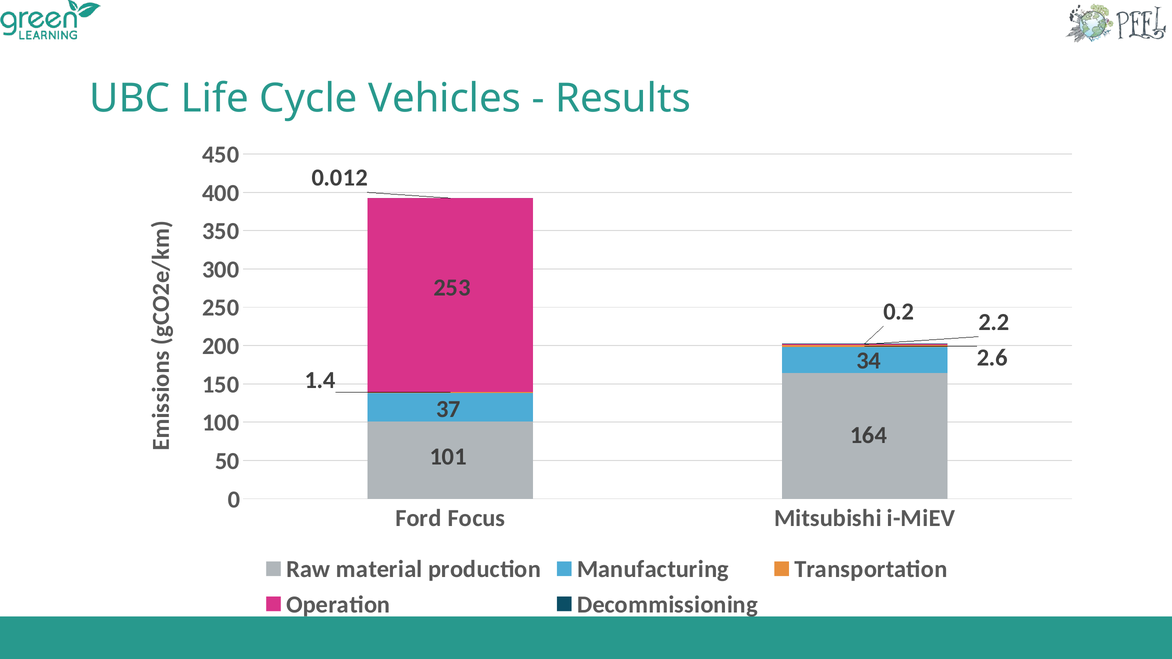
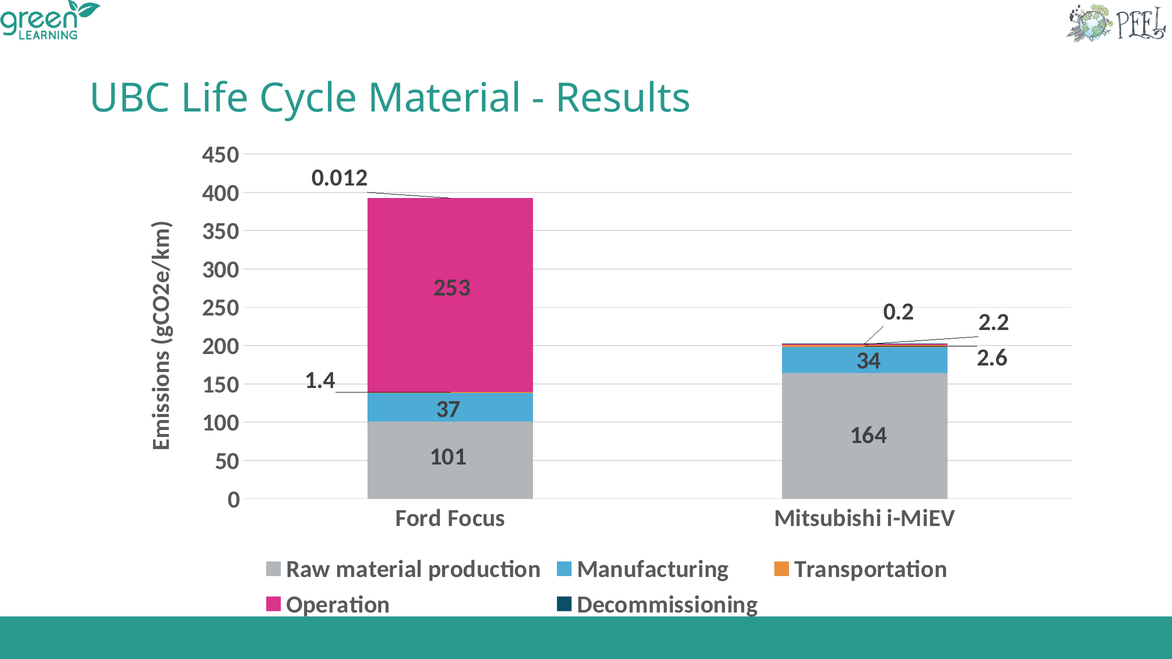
Cycle Vehicles: Vehicles -> Material
